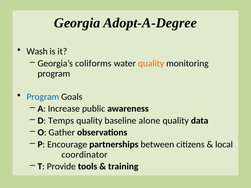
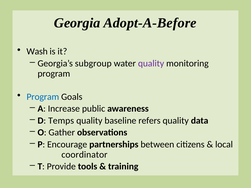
Adopt-A-Degree: Adopt-A-Degree -> Adopt-A-Before
coliforms: coliforms -> subgroup
quality at (151, 63) colour: orange -> purple
alone: alone -> refers
